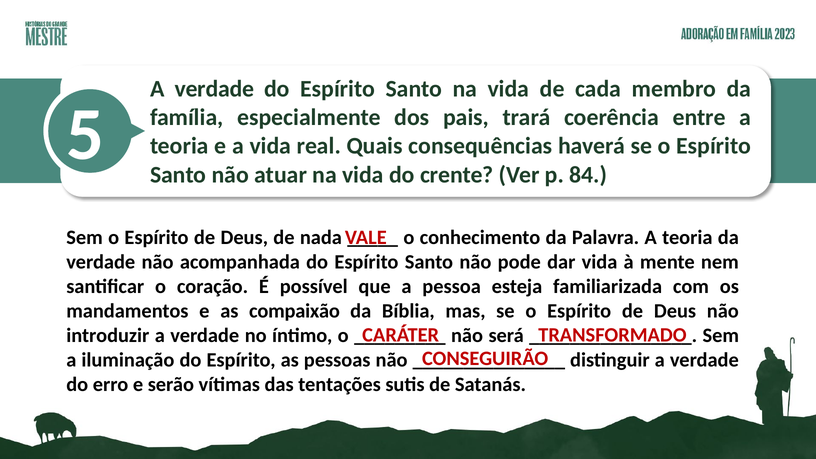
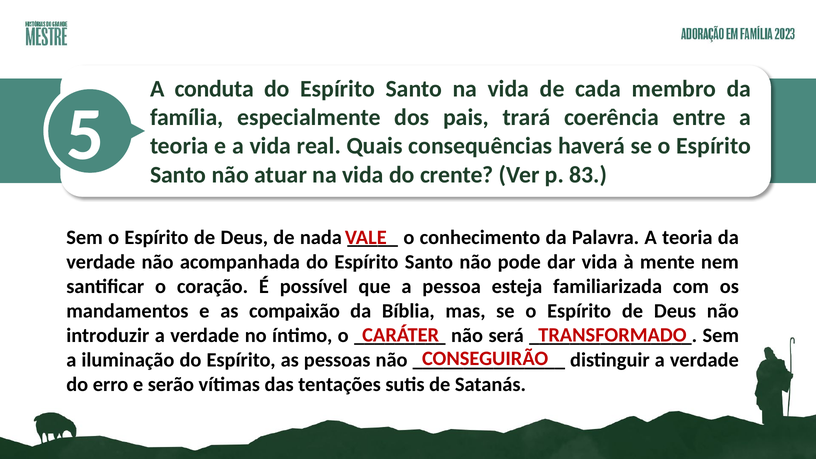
verdade at (214, 89): verdade -> conduta
84: 84 -> 83
